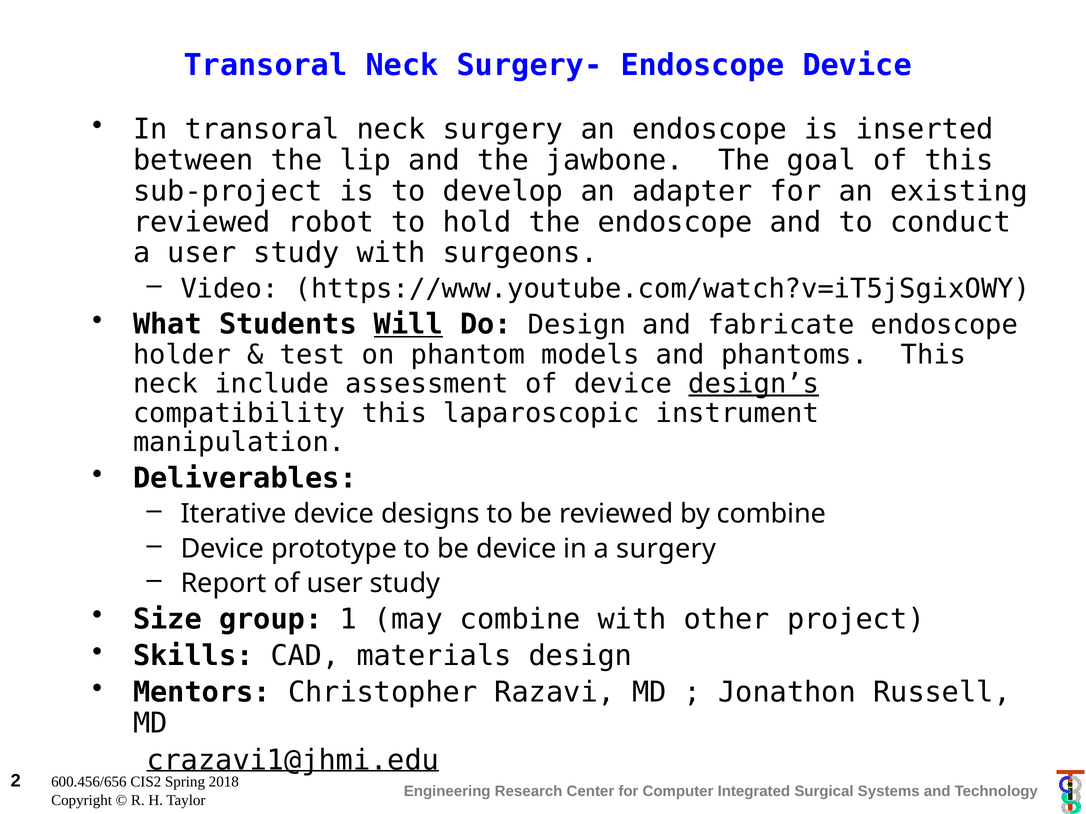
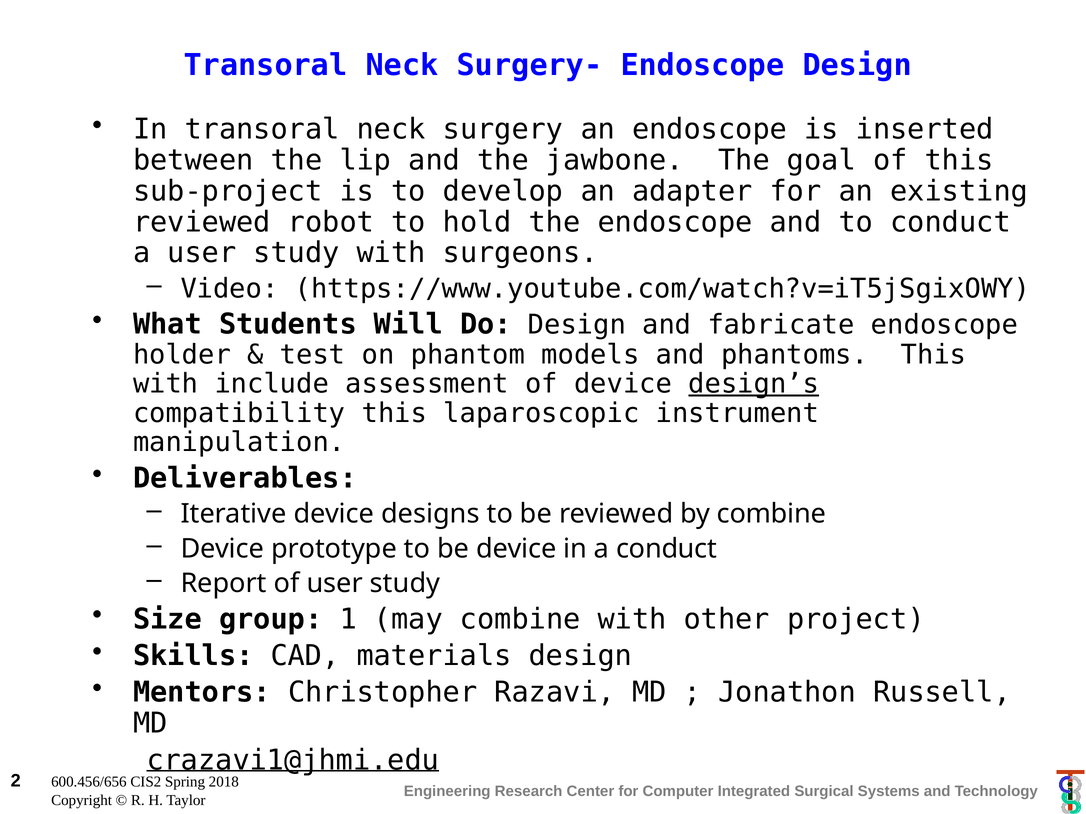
Endoscope Device: Device -> Design
Will underline: present -> none
neck at (166, 384): neck -> with
a surgery: surgery -> conduct
